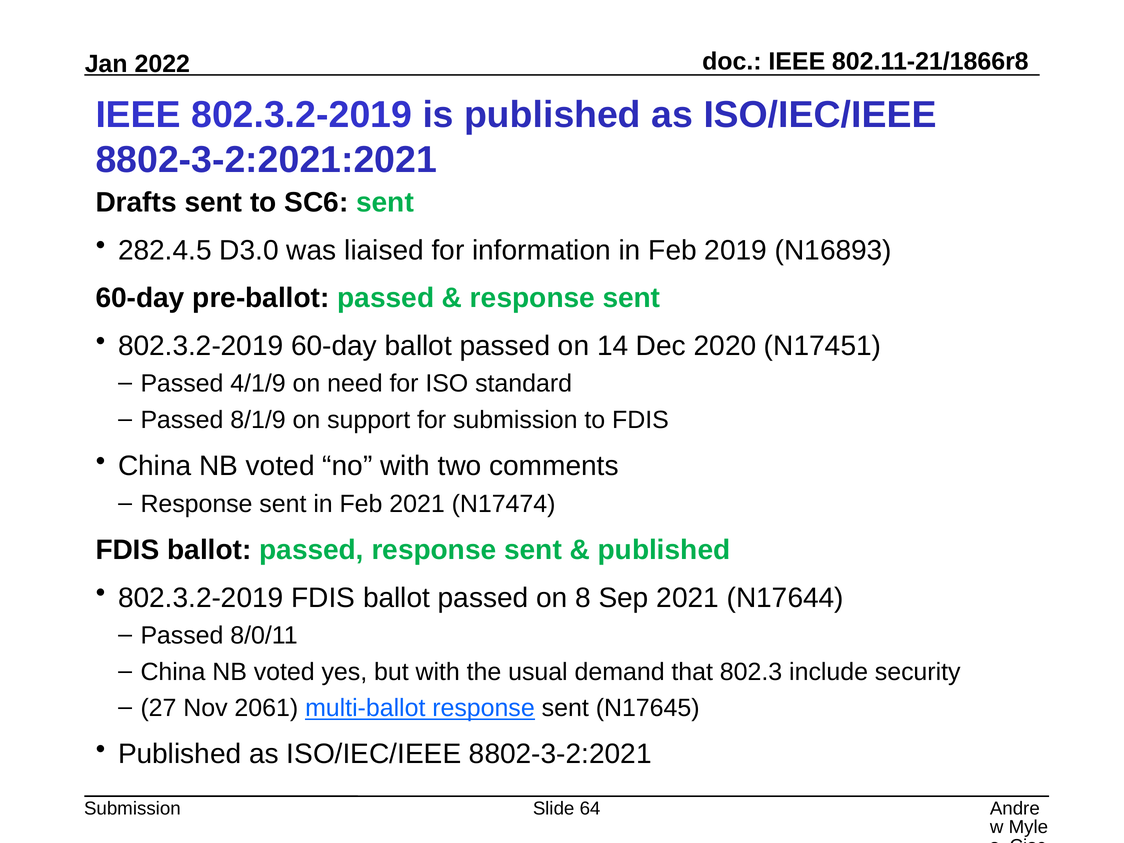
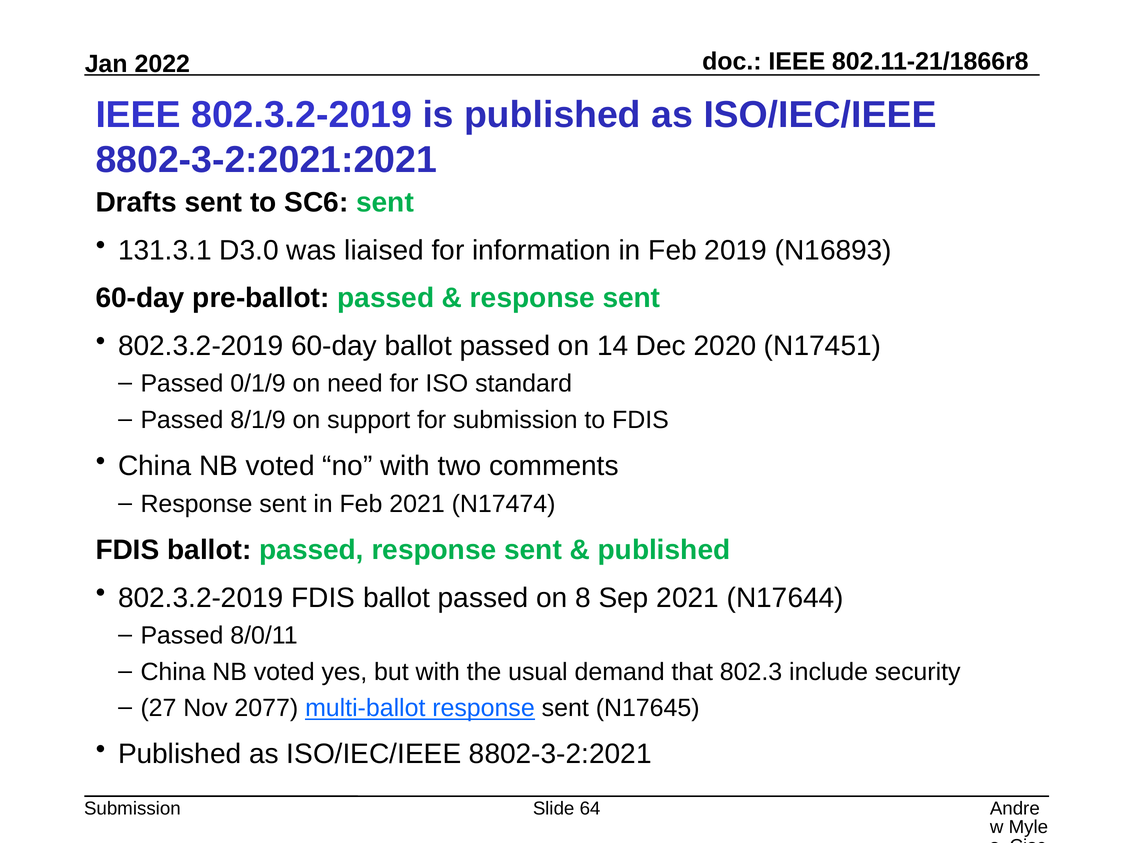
282.4.5: 282.4.5 -> 131.3.1
4/1/9: 4/1/9 -> 0/1/9
2061: 2061 -> 2077
